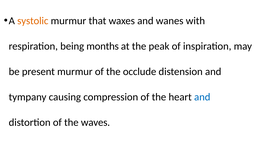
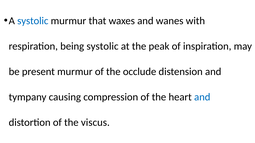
systolic at (33, 21) colour: orange -> blue
being months: months -> systolic
waves: waves -> viscus
